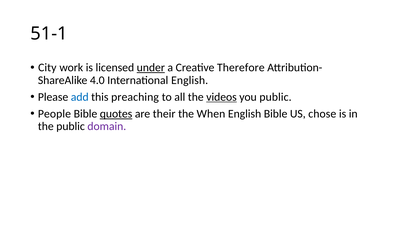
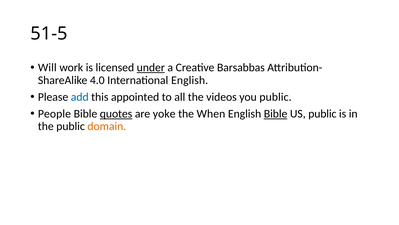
51-1: 51-1 -> 51-5
City: City -> Will
Therefore: Therefore -> Barsabbas
preaching: preaching -> appointed
videos underline: present -> none
their: their -> yoke
Bible at (276, 113) underline: none -> present
US chose: chose -> public
domain colour: purple -> orange
